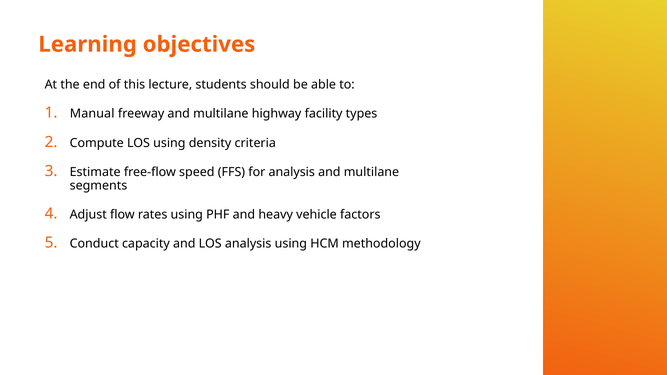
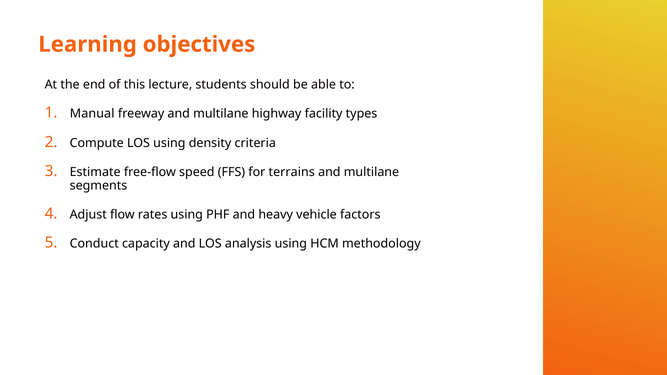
for analysis: analysis -> terrains
